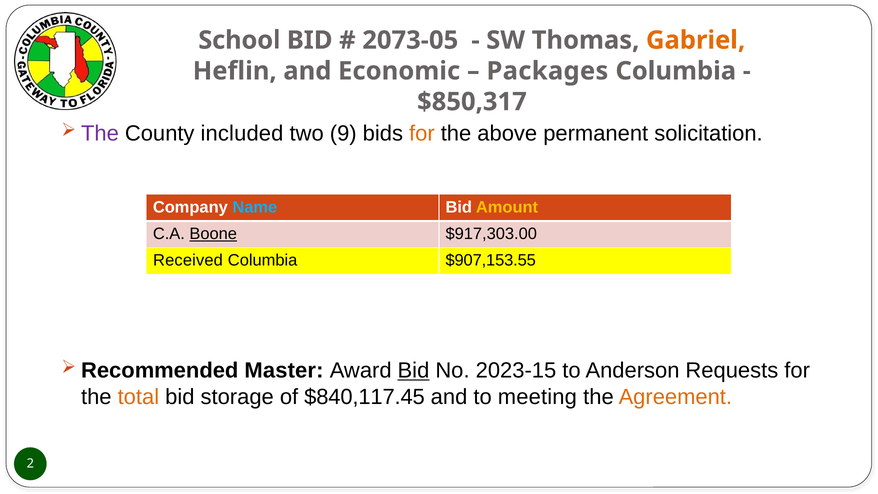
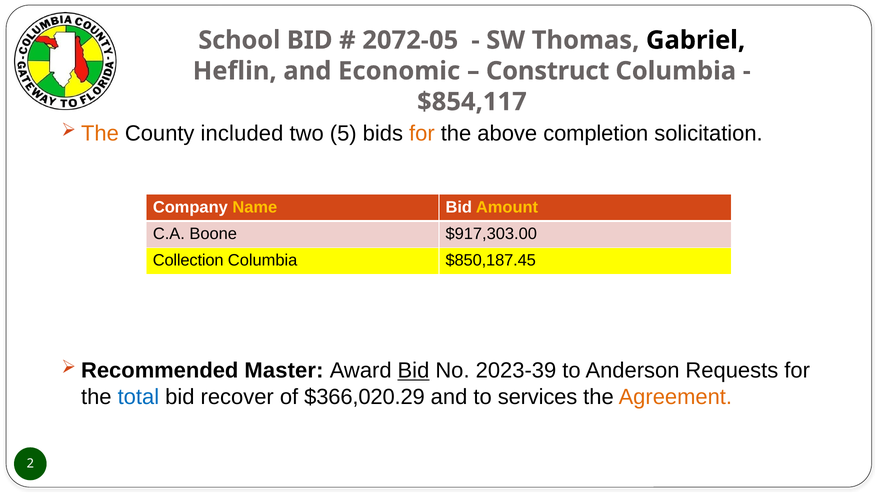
2073-05: 2073-05 -> 2072-05
Gabriel colour: orange -> black
Packages: Packages -> Construct
$850,317: $850,317 -> $854,117
The at (100, 133) colour: purple -> orange
9: 9 -> 5
permanent: permanent -> completion
Name colour: light blue -> yellow
Boone underline: present -> none
Received: Received -> Collection
$907,153.55: $907,153.55 -> $850,187.45
2023-15: 2023-15 -> 2023-39
total colour: orange -> blue
storage: storage -> recover
$840,117.45: $840,117.45 -> $366,020.29
meeting: meeting -> services
